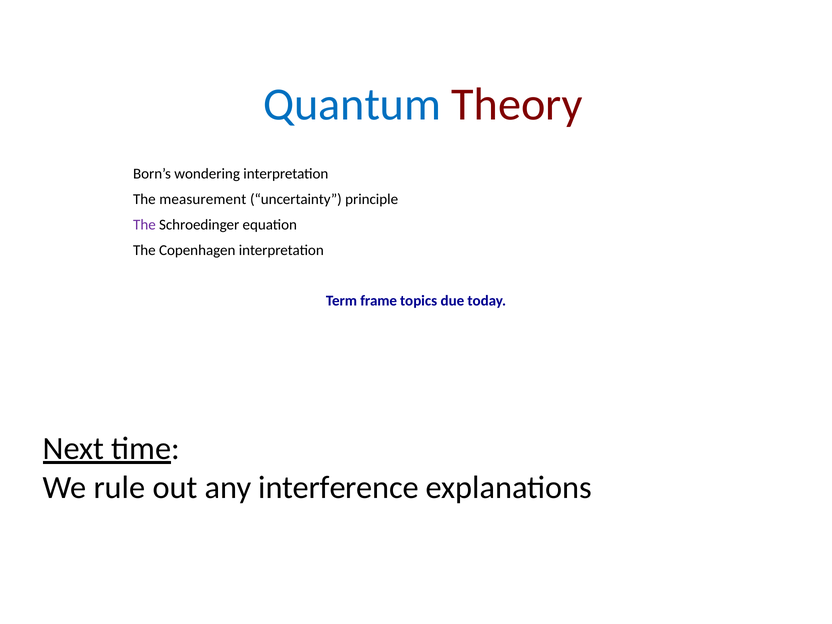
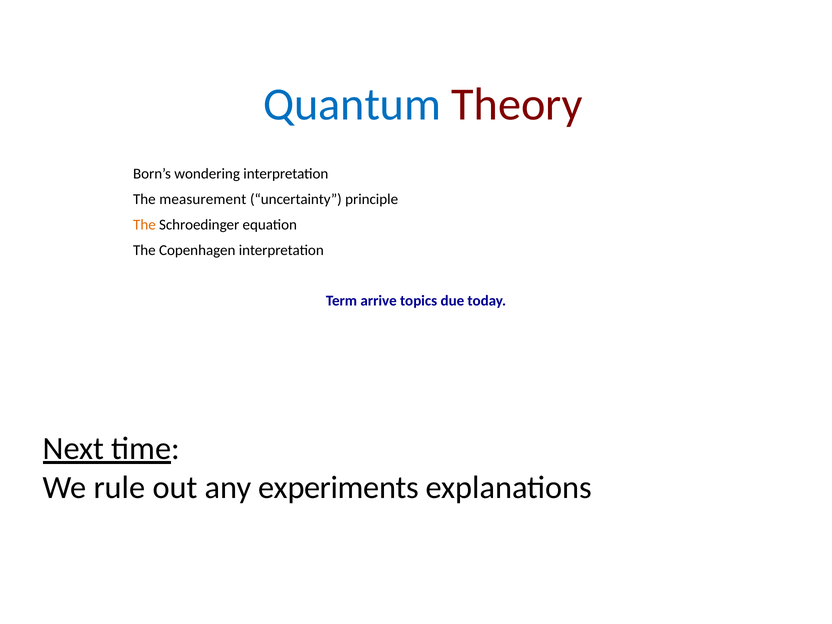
The at (144, 225) colour: purple -> orange
frame: frame -> arrive
interference: interference -> experiments
